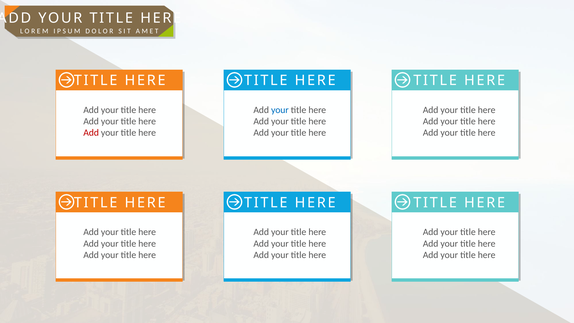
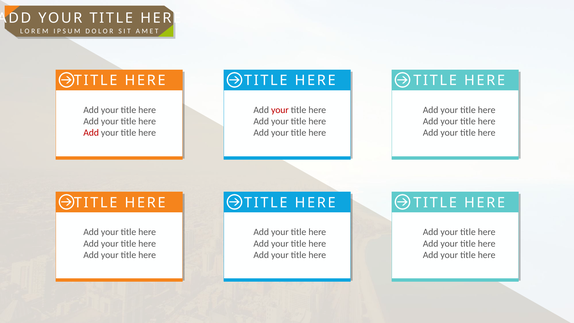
your at (280, 110) colour: blue -> red
